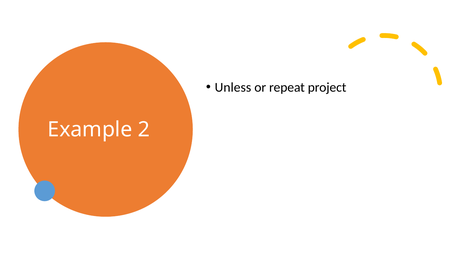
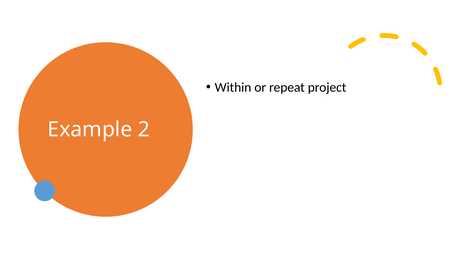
Unless: Unless -> Within
